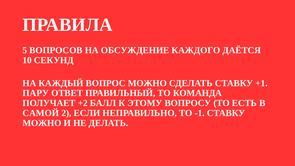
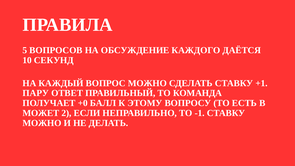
+2: +2 -> +0
САМОЙ: САМОЙ -> МОЖЕТ
